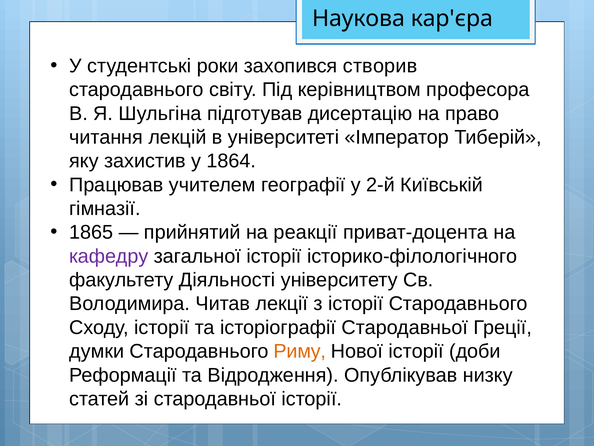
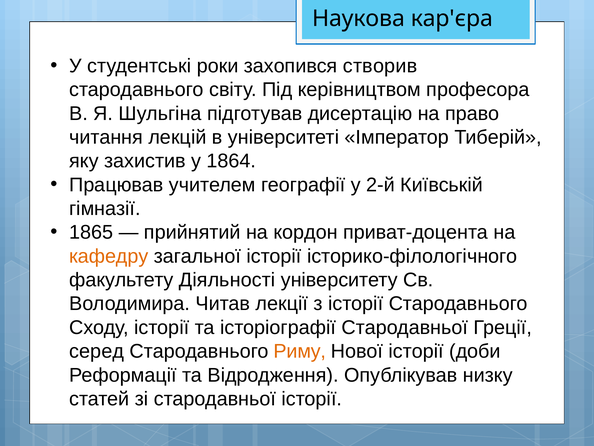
реакції: реакції -> кордон
кафедру colour: purple -> orange
думки: думки -> серед
